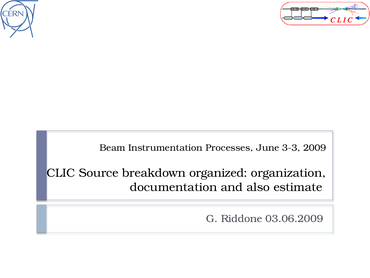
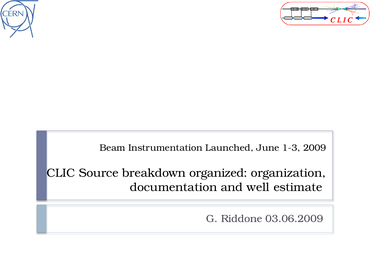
Processes: Processes -> Launched
3-3: 3-3 -> 1-3
also: also -> well
